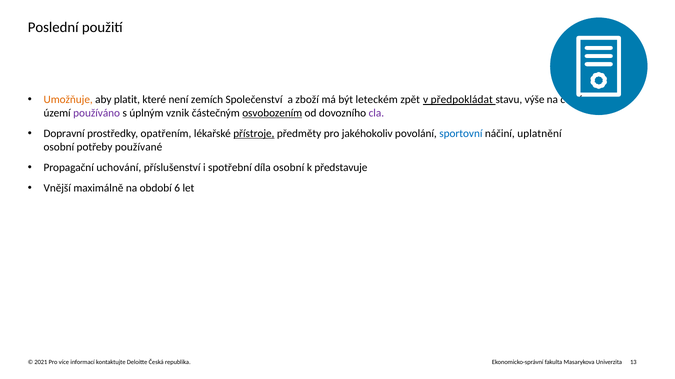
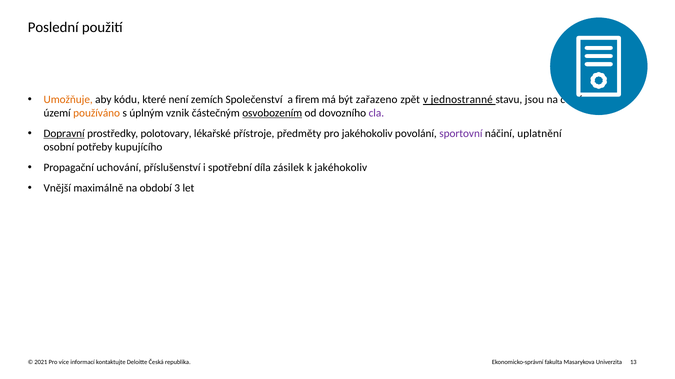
platit: platit -> kódu
zboží: zboží -> firem
leteckém: leteckém -> zařazeno
předpokládat: předpokládat -> jednostranné
výše: výše -> jsou
používáno colour: purple -> orange
Dopravní underline: none -> present
opatřením: opatřením -> polotovary
přístroje underline: present -> none
sportovní colour: blue -> purple
používané: používané -> kupujícího
díla osobní: osobní -> zásilek
k představuje: představuje -> jakéhokoliv
6: 6 -> 3
